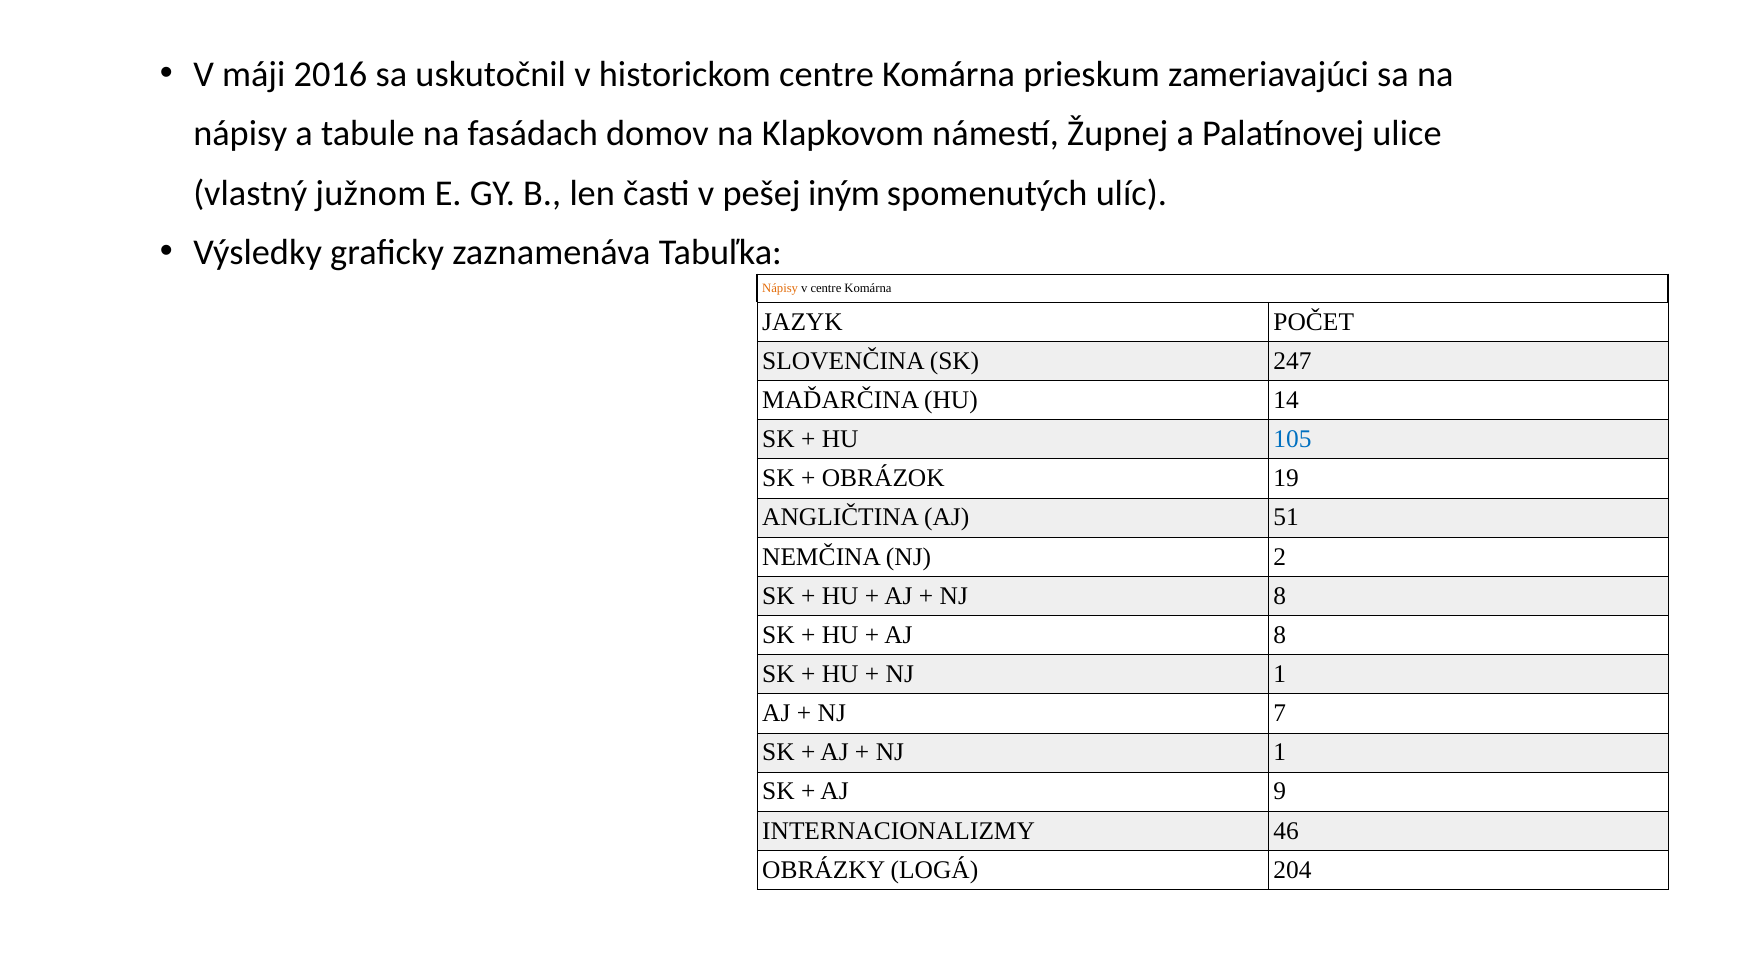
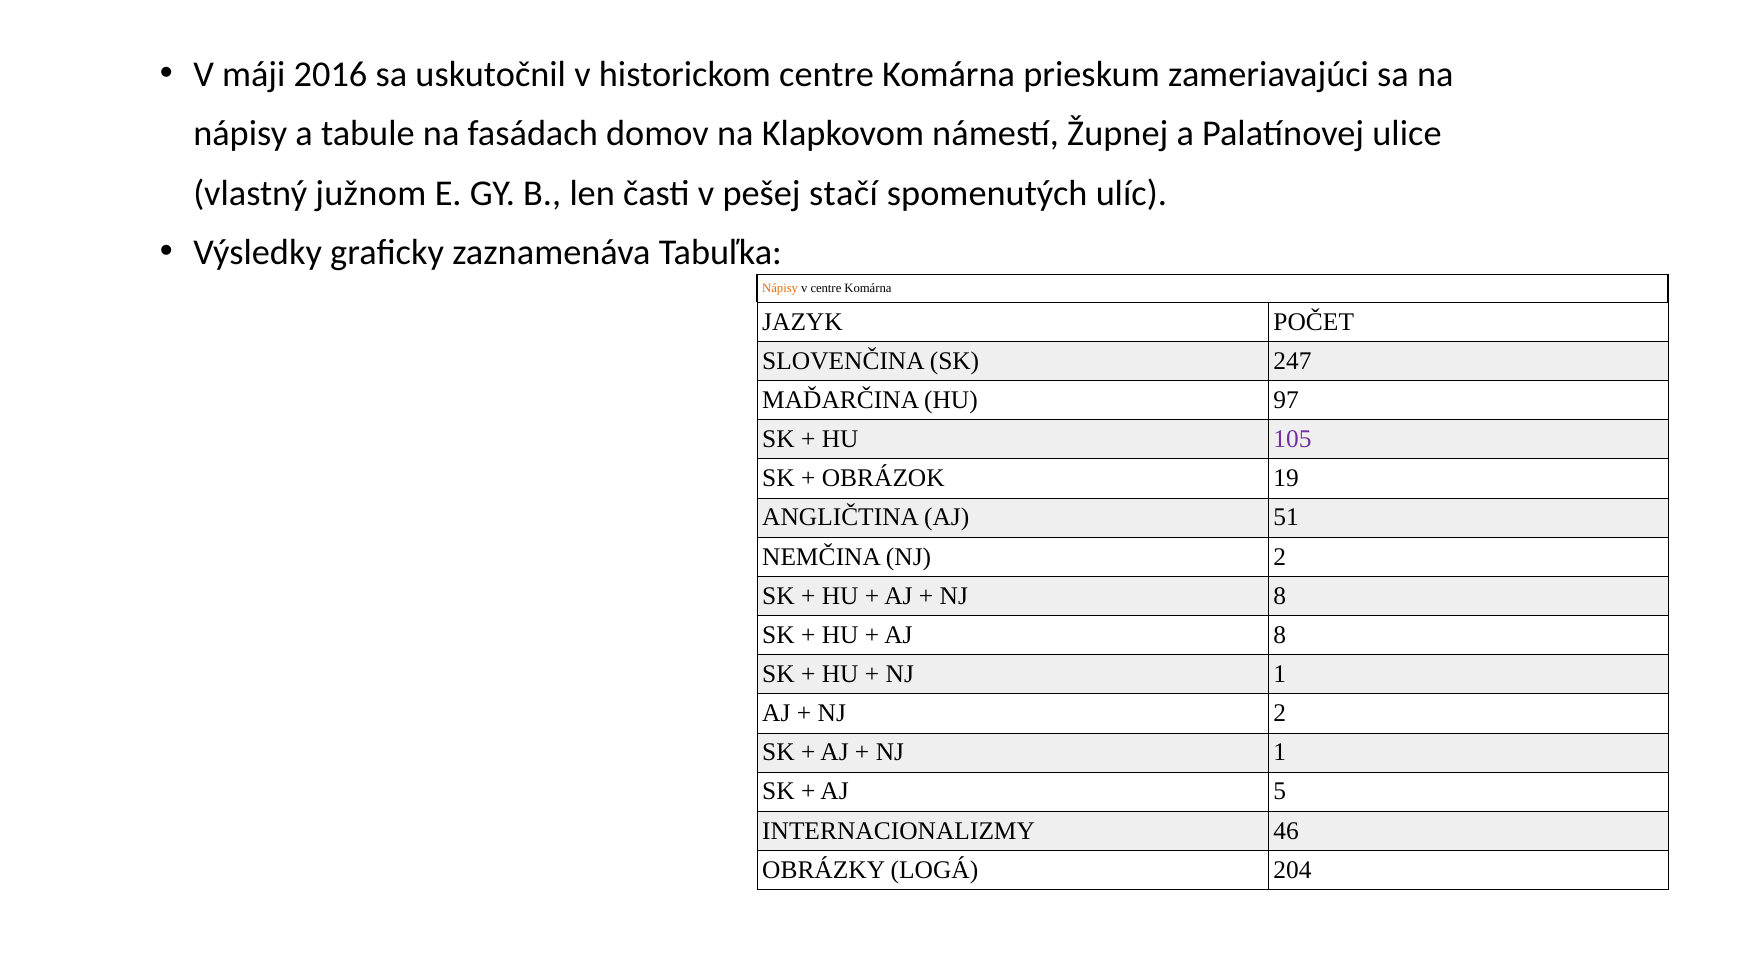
iným: iným -> stačí
14: 14 -> 97
105 colour: blue -> purple
7 at (1280, 713): 7 -> 2
9: 9 -> 5
